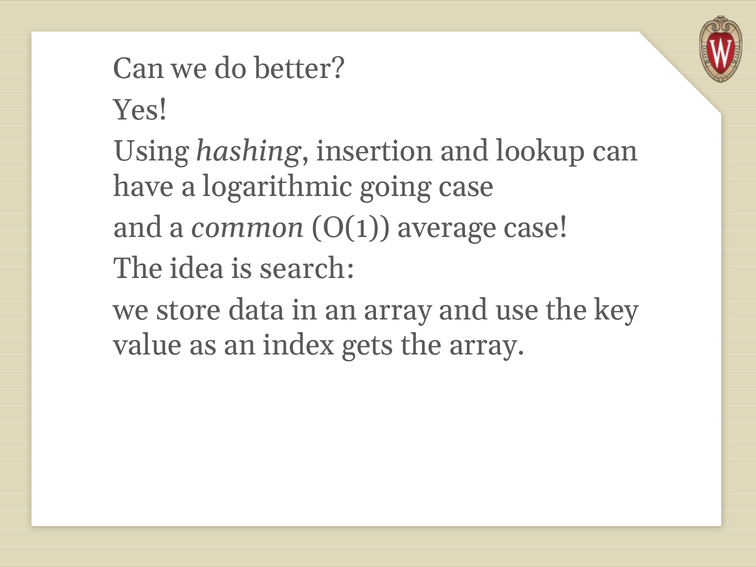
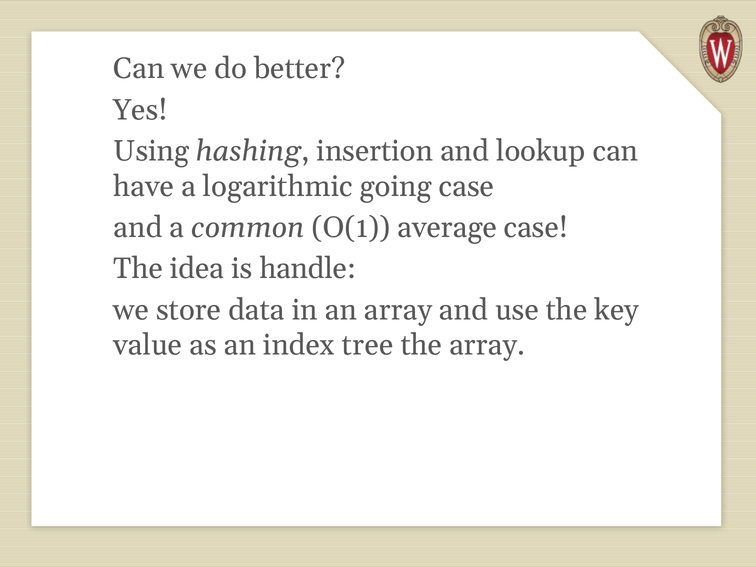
search: search -> handle
gets: gets -> tree
